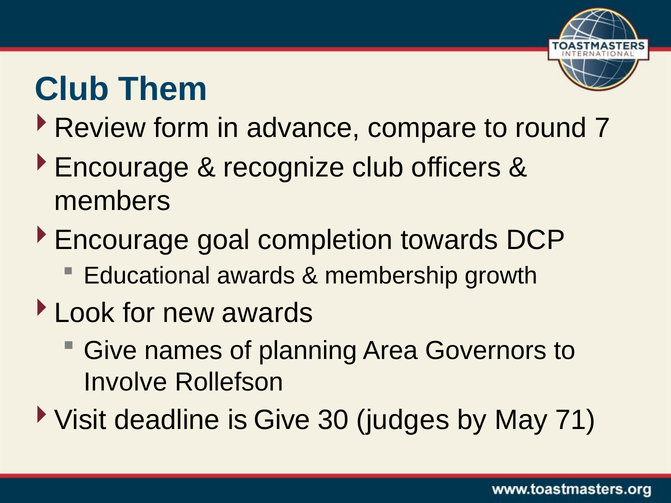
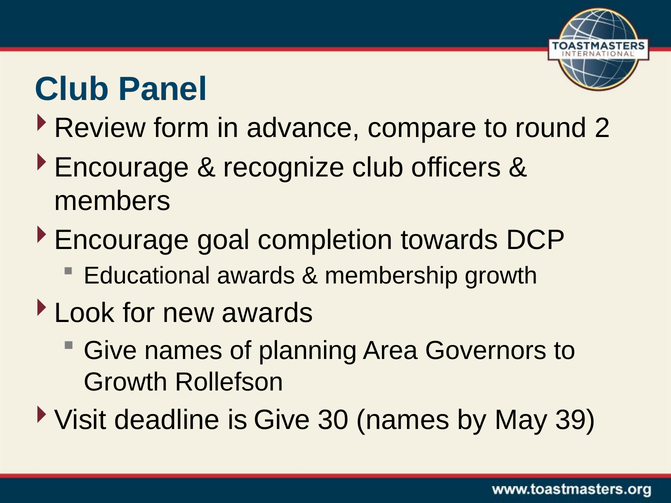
Them: Them -> Panel
7: 7 -> 2
Involve at (125, 382): Involve -> Growth
30 judges: judges -> names
71: 71 -> 39
